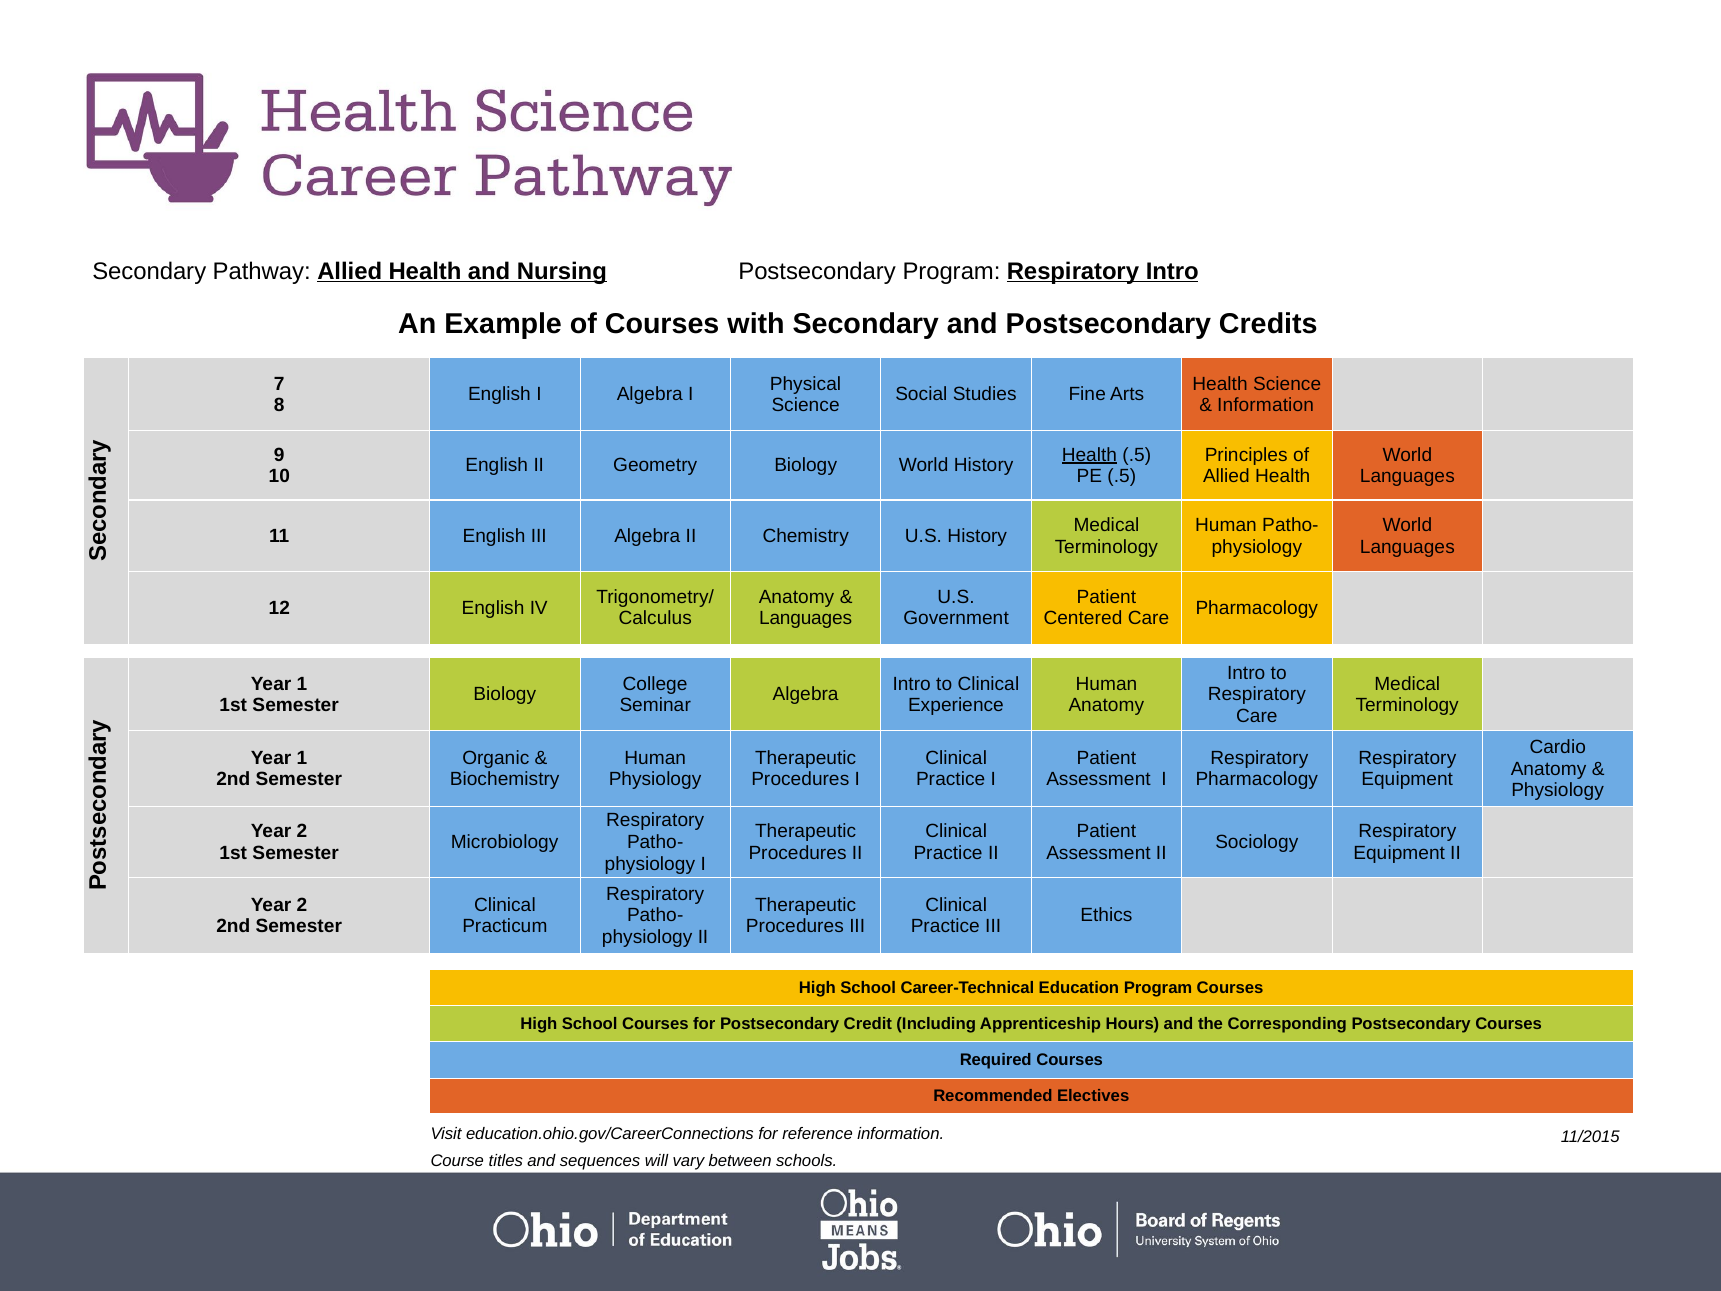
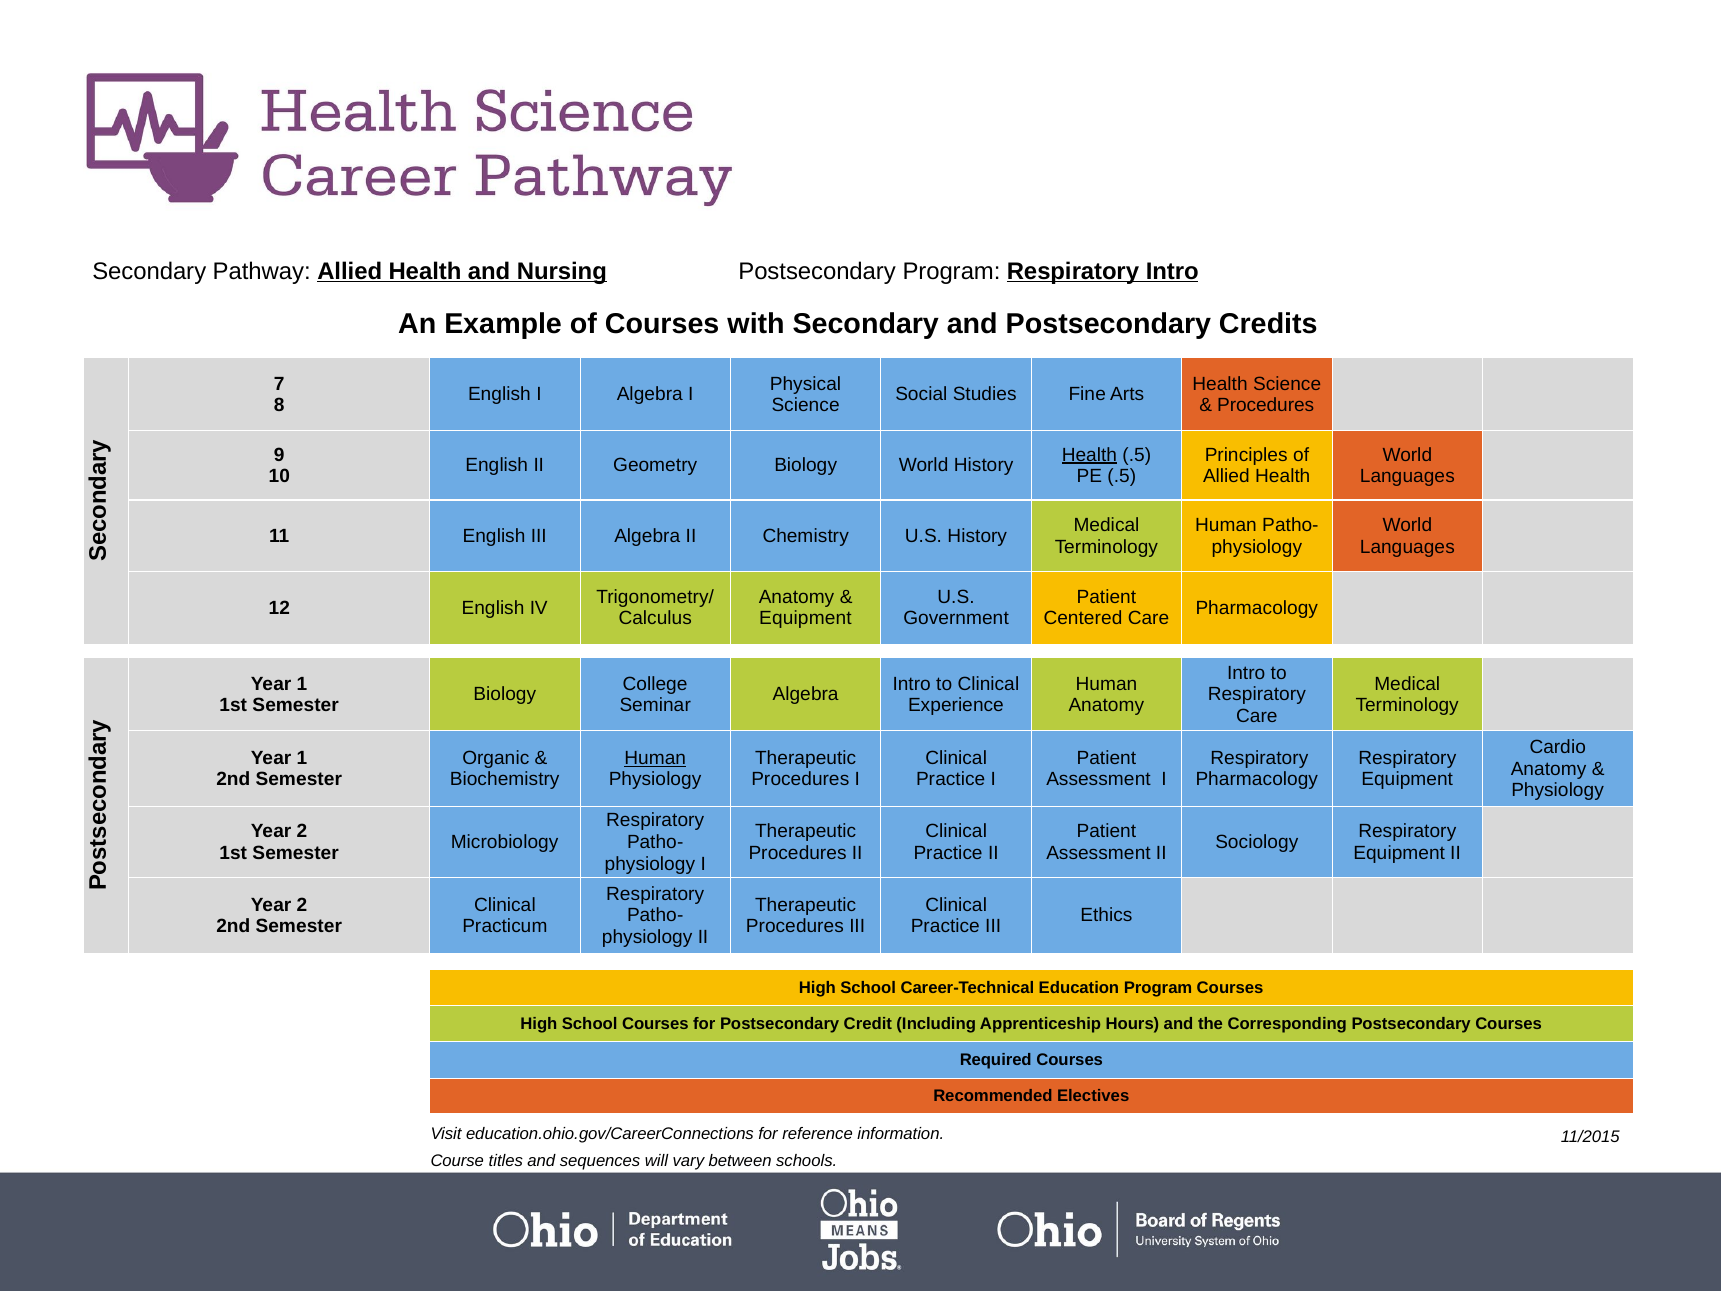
Information at (1266, 405): Information -> Procedures
Languages at (806, 619): Languages -> Equipment
Human at (655, 758) underline: none -> present
